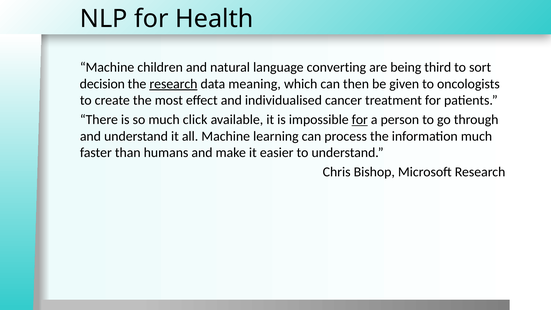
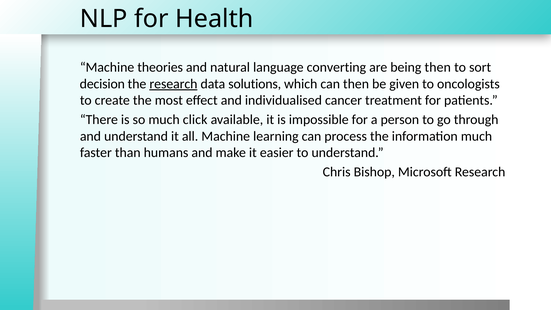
children: children -> theories
being third: third -> then
meaning: meaning -> solutions
for at (360, 120) underline: present -> none
